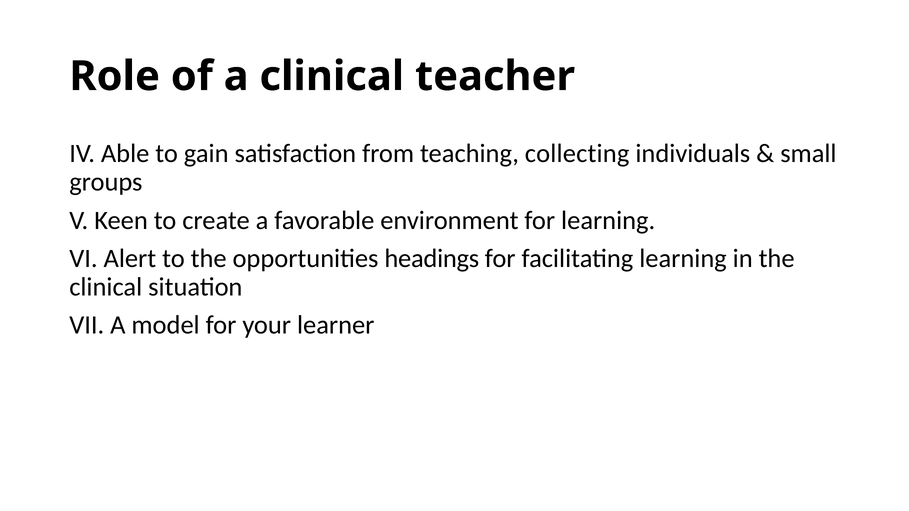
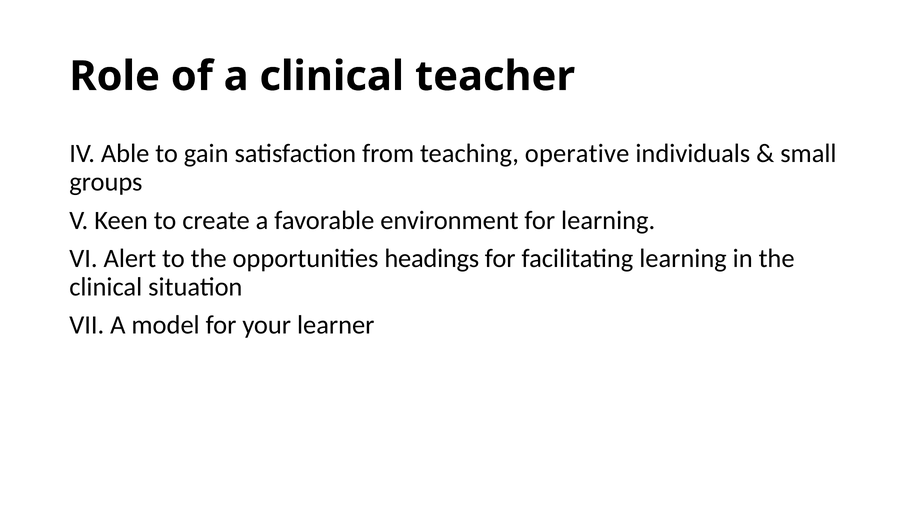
collecting: collecting -> operative
